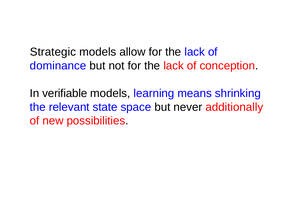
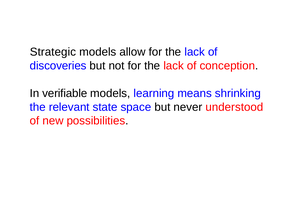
dominance: dominance -> discoveries
additionally: additionally -> understood
